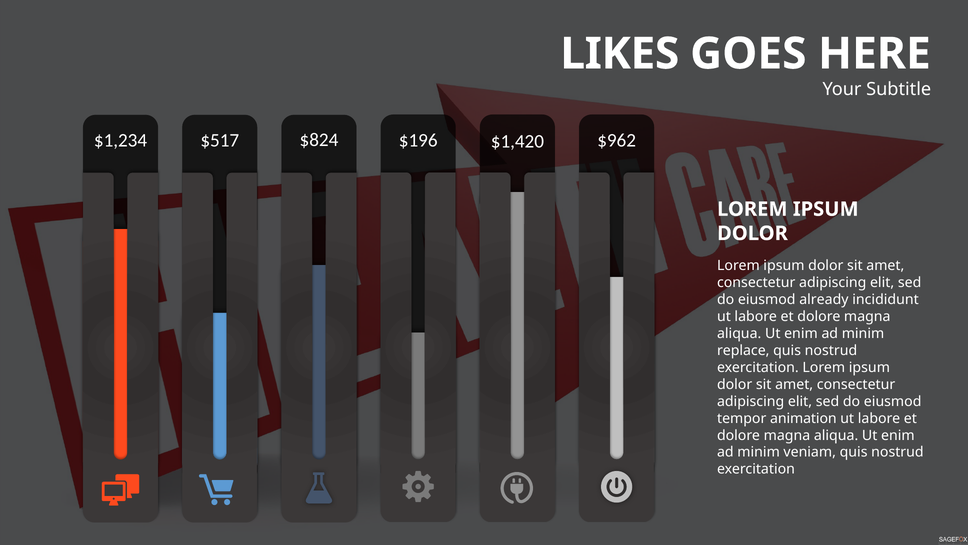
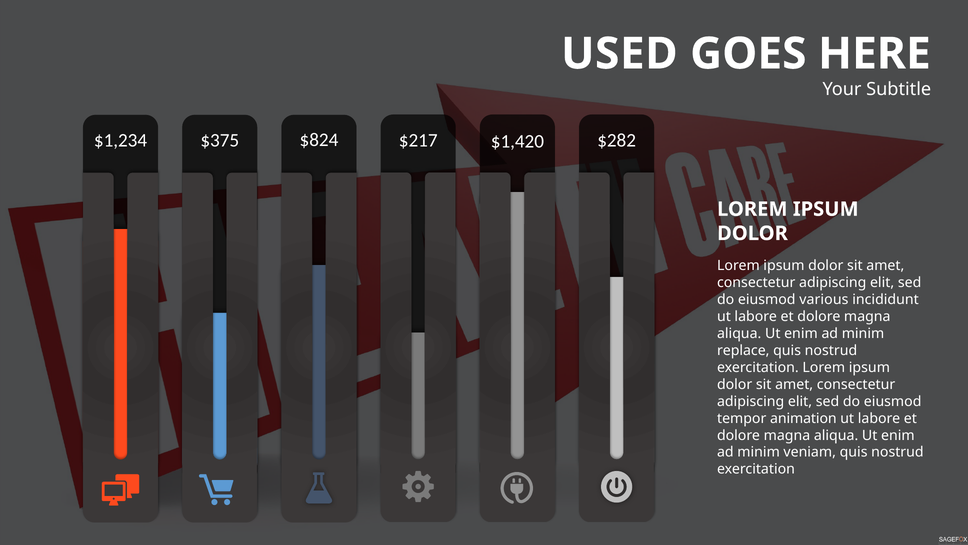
LIKES: LIKES -> USED
$517: $517 -> $375
$196: $196 -> $217
$962: $962 -> $282
already: already -> various
